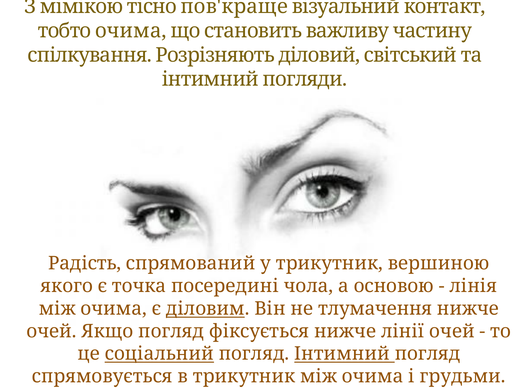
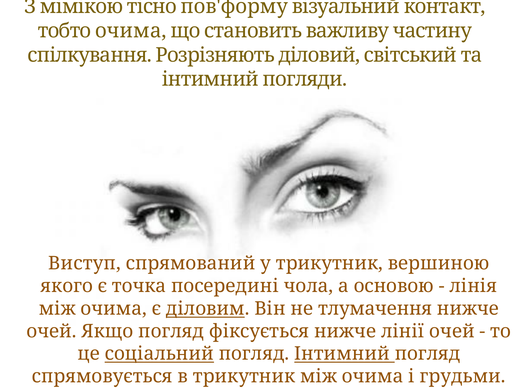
пов'краще: пов'краще -> пов'форму
Радість: Радість -> Виступ
